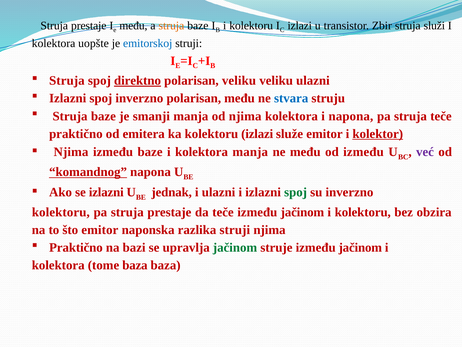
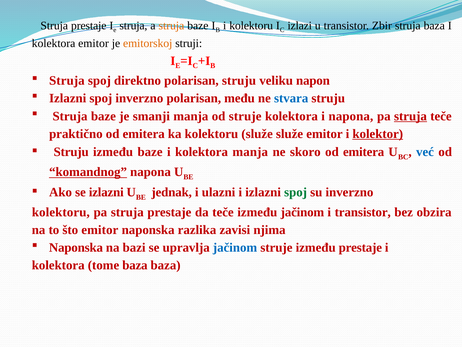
među at (133, 26): među -> struja
struja služi: služi -> baza
kolektora uopšte: uopšte -> emitor
emitorskoj colour: blue -> orange
direktno underline: present -> none
polarisan veliku: veliku -> struju
veliku ulazni: ulazni -> napon
od njima: njima -> struje
struja at (410, 116) underline: none -> present
kolektoru izlazi: izlazi -> služe
Njima at (71, 152): Njima -> Struju
ne među: među -> skoro
između at (363, 152): između -> emitera
već colour: purple -> blue
kolektoru at (363, 212): kolektoru -> transistor
razlika struji: struji -> zavisi
Praktično at (76, 247): Praktično -> Naponska
jačinom at (235, 247) colour: green -> blue
struje između jačinom: jačinom -> prestaje
